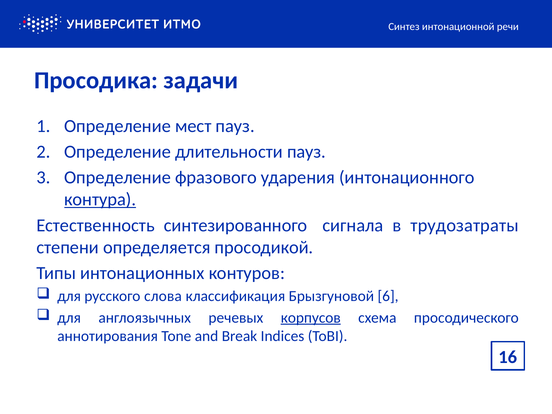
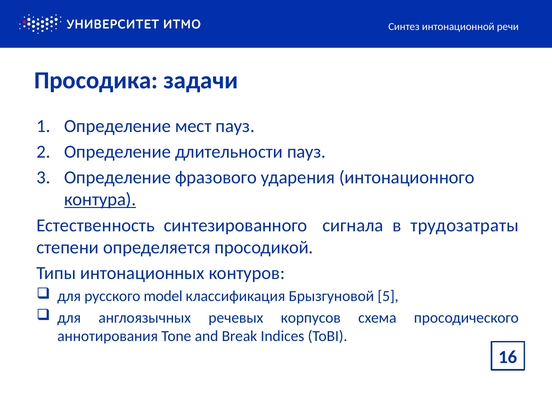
слова: слова -> model
6: 6 -> 5
корпусов underline: present -> none
